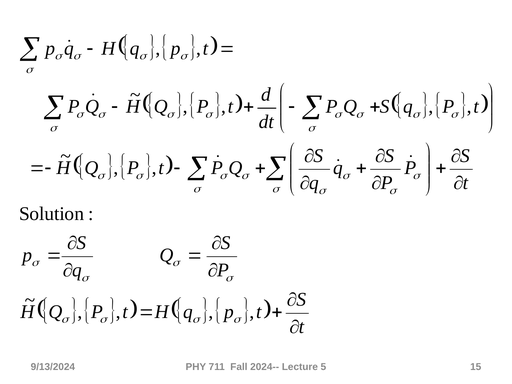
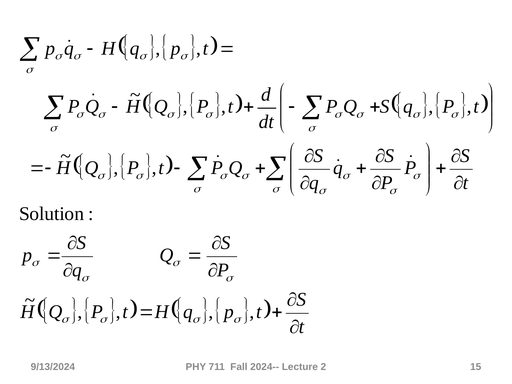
5: 5 -> 2
